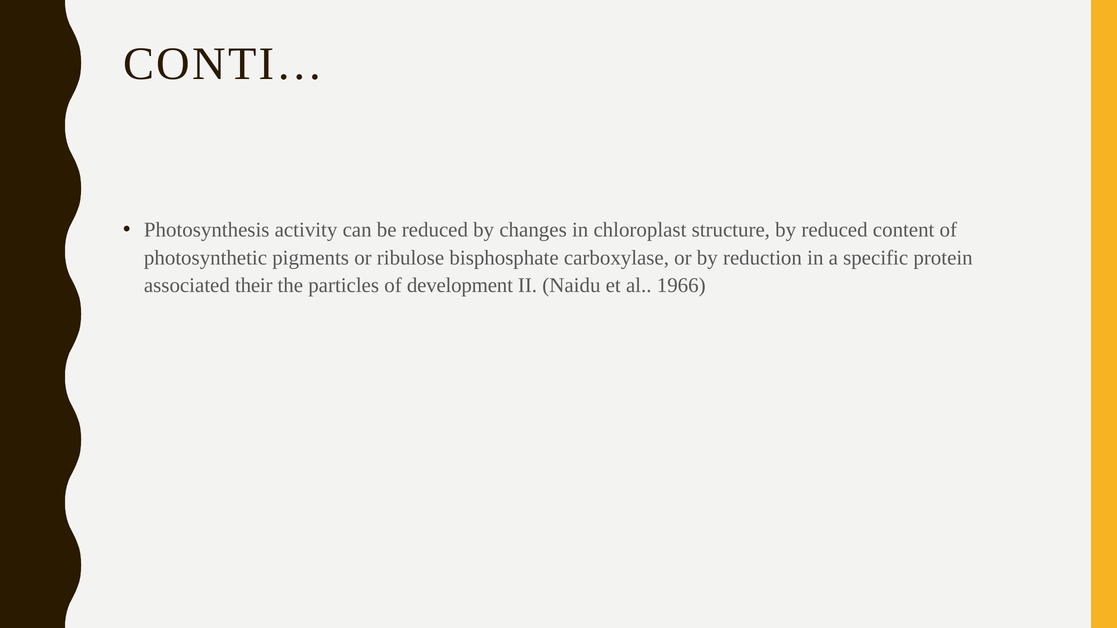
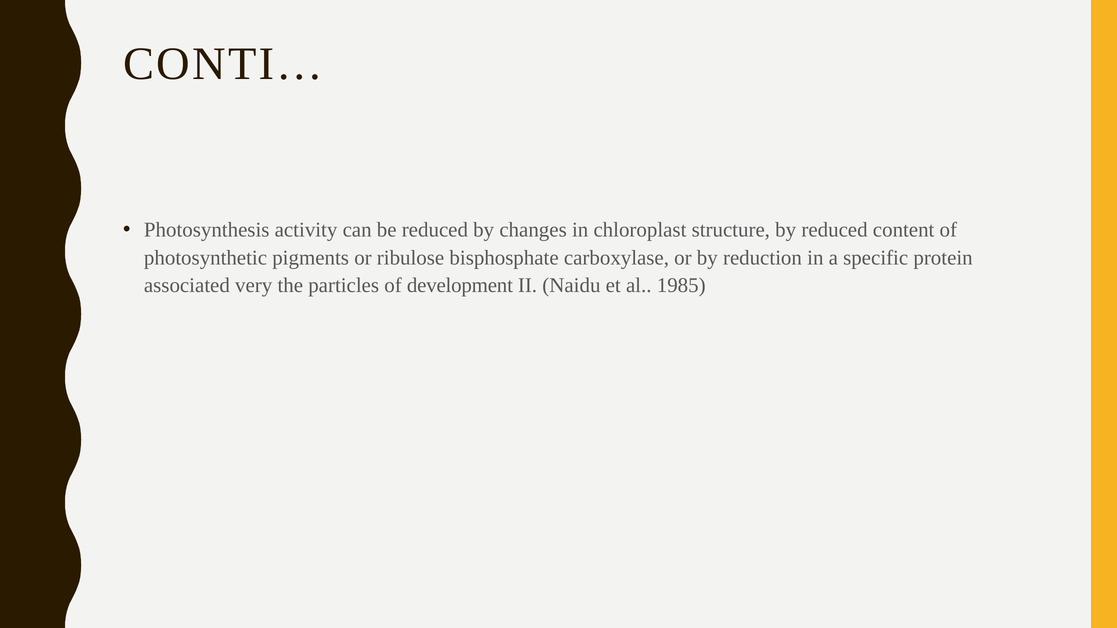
their: their -> very
1966: 1966 -> 1985
